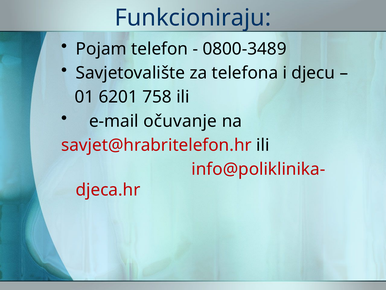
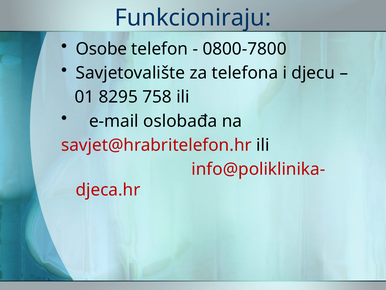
Pojam: Pojam -> Osobe
0800-3489: 0800-3489 -> 0800-7800
6201: 6201 -> 8295
očuvanje: očuvanje -> oslobađa
